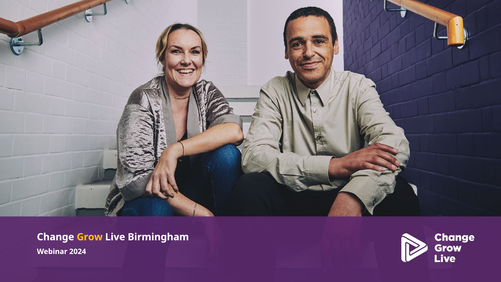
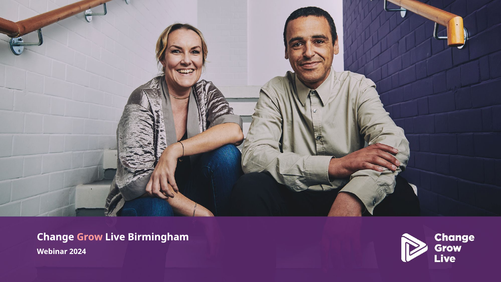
Grow colour: yellow -> pink
